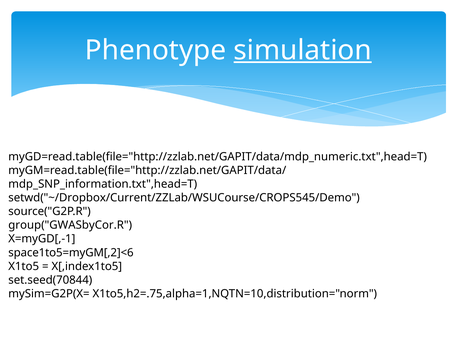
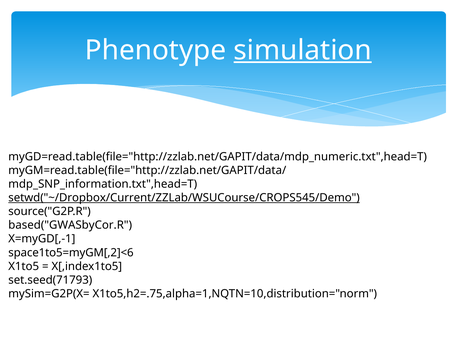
setwd("~/Dropbox/Current/ZZLab/WSUCourse/CROPS545/Demo underline: none -> present
group("GWASbyCor.R: group("GWASbyCor.R -> based("GWASbyCor.R
set.seed(70844: set.seed(70844 -> set.seed(71793
